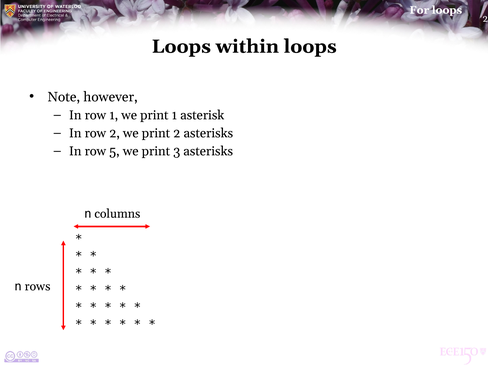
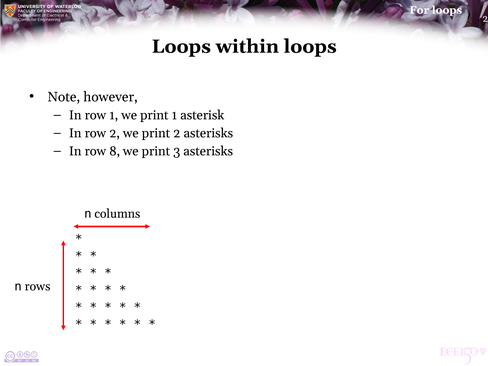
5: 5 -> 8
